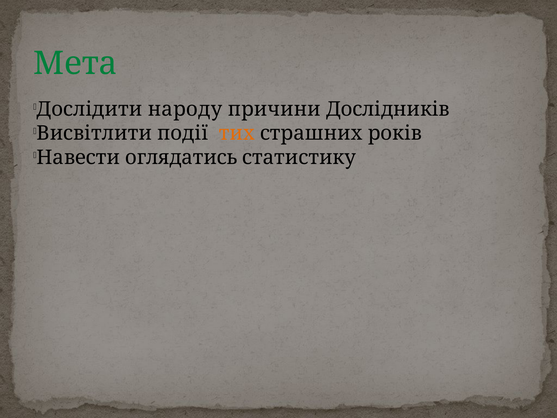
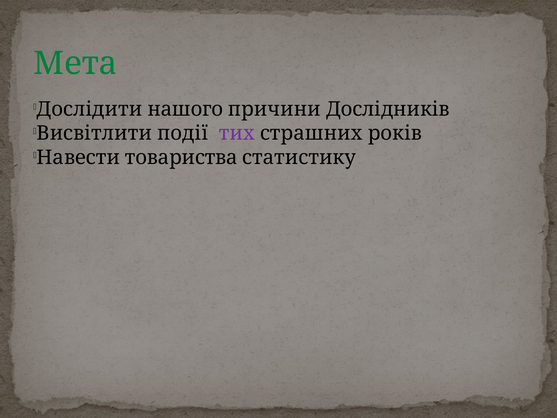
народу: народу -> нашого
тих colour: orange -> purple
оглядатись: оглядатись -> товариства
